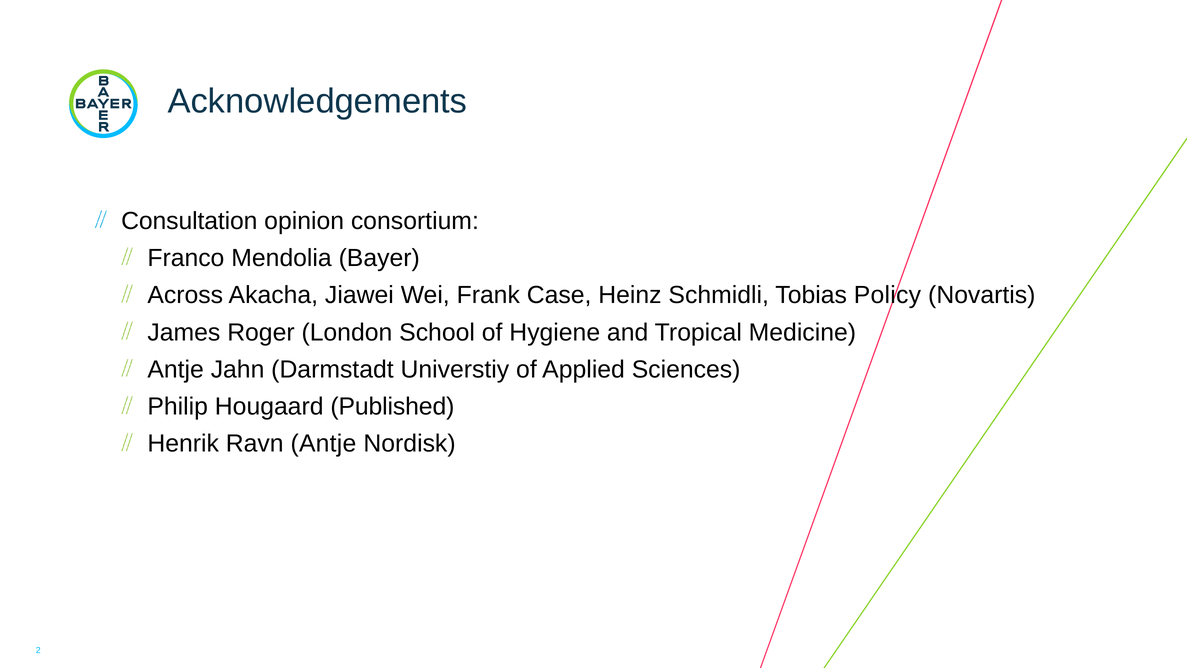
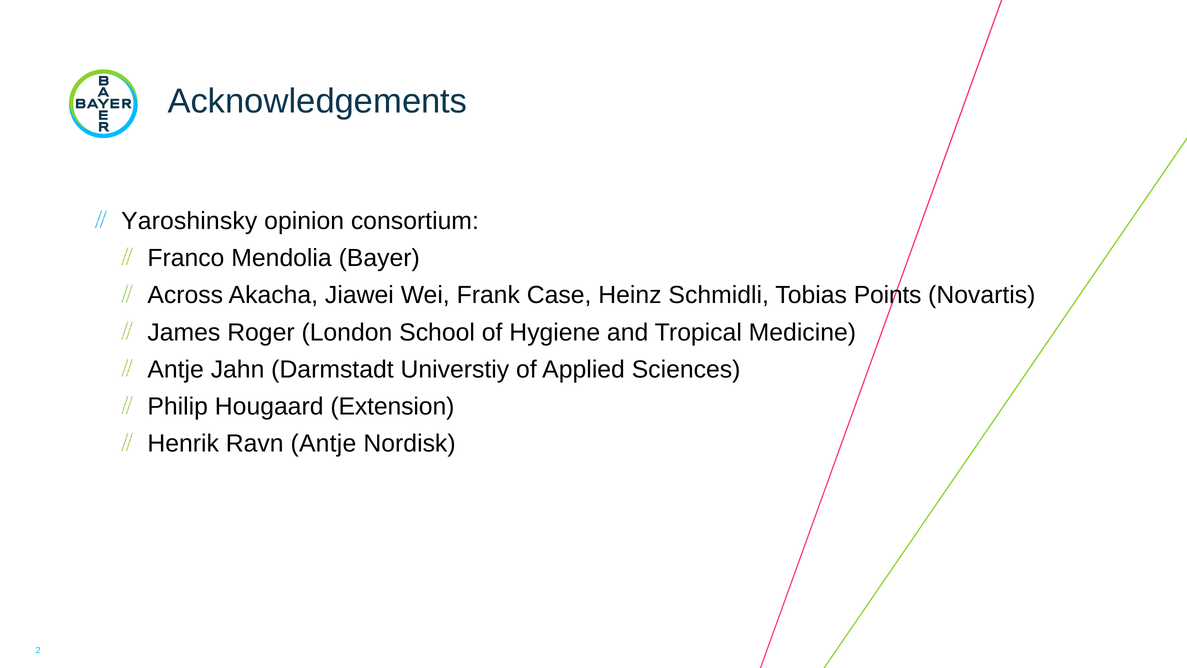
Consultation: Consultation -> Yaroshinsky
Policy: Policy -> Points
Published: Published -> Extension
